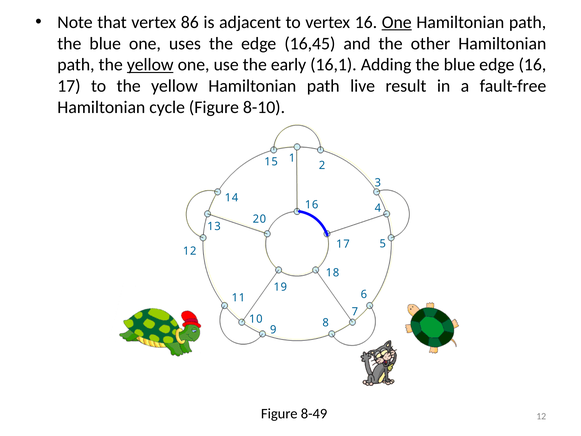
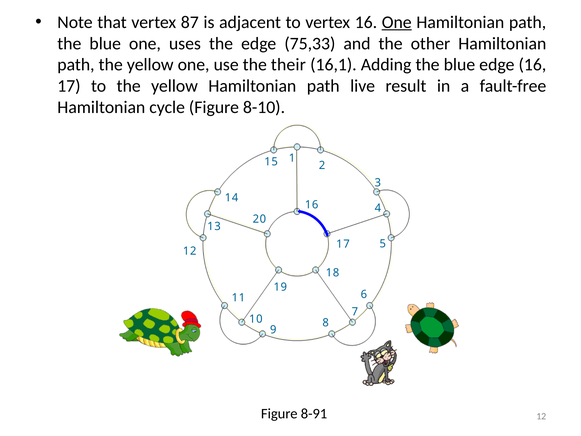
86: 86 -> 87
16,45: 16,45 -> 75,33
yellow at (150, 65) underline: present -> none
early: early -> their
8-49: 8-49 -> 8-91
